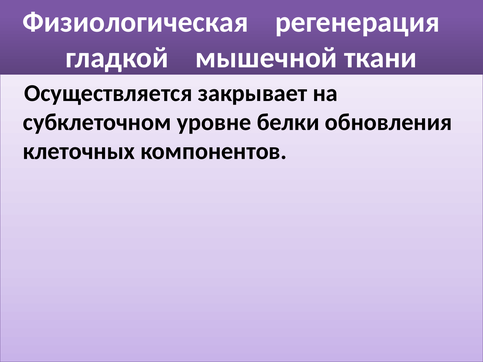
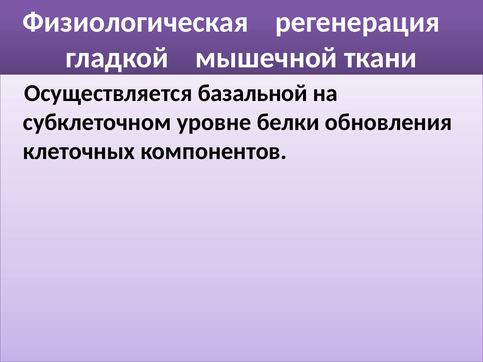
закрывает: закрывает -> базальной
